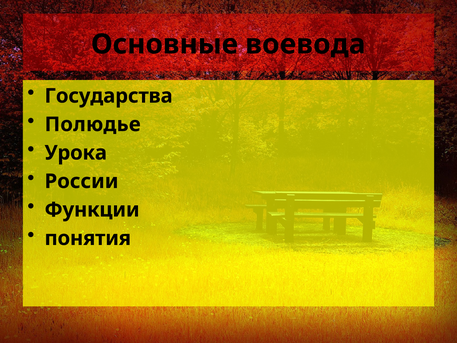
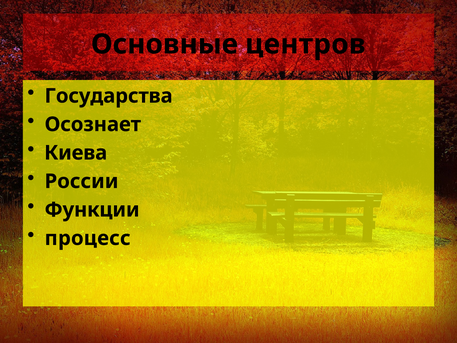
воевода: воевода -> центров
Полюдье: Полюдье -> Осознает
Урока: Урока -> Киева
понятия: понятия -> процесс
